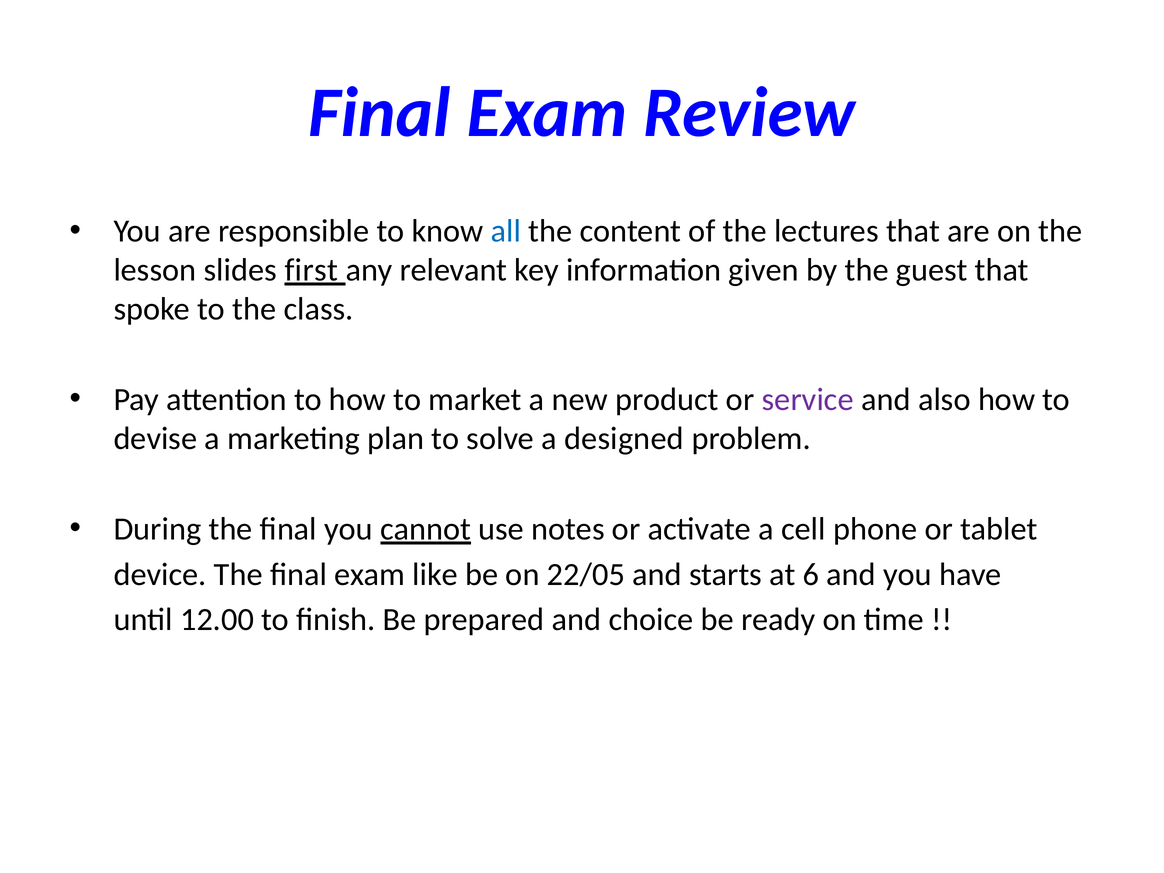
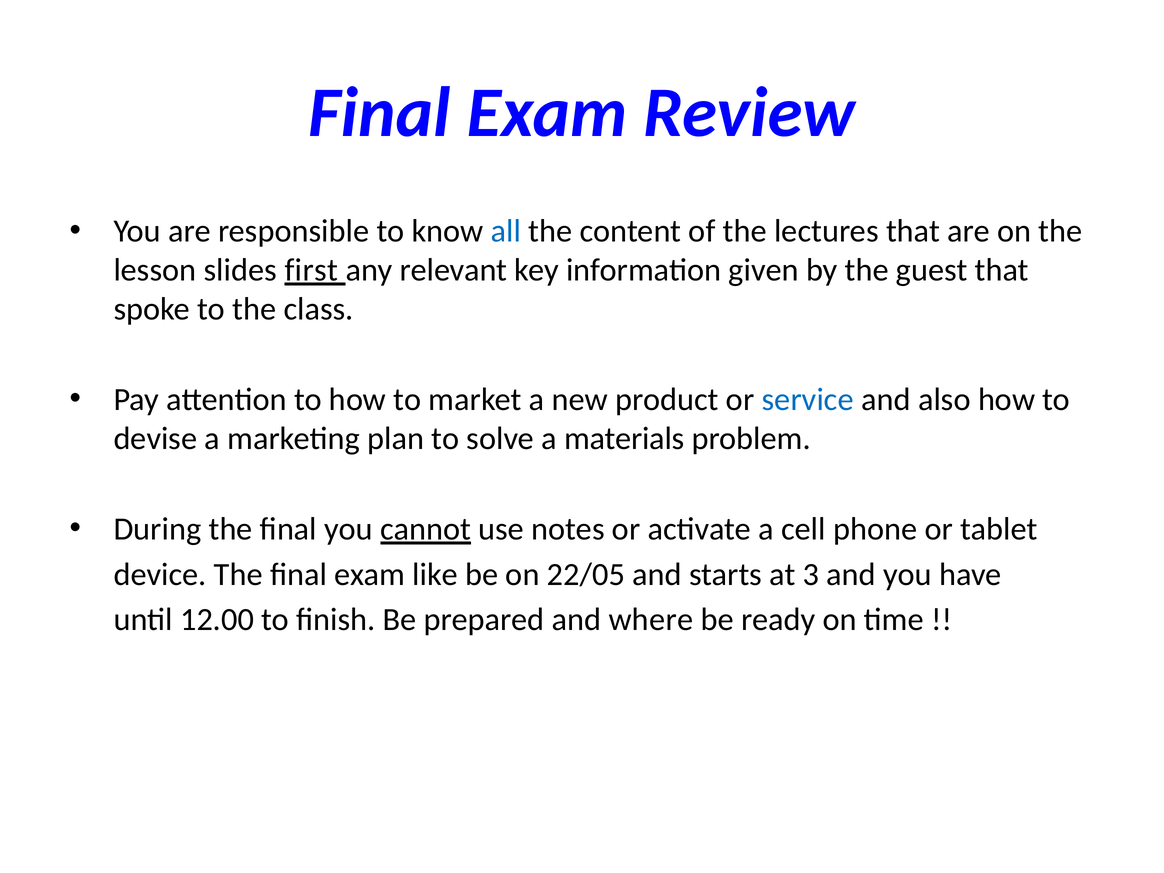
service colour: purple -> blue
designed: designed -> materials
6: 6 -> 3
choice: choice -> where
